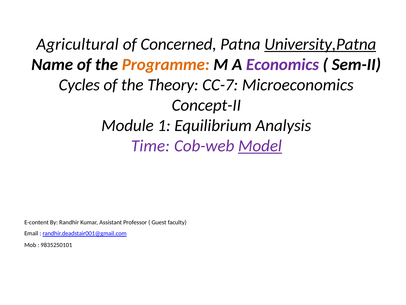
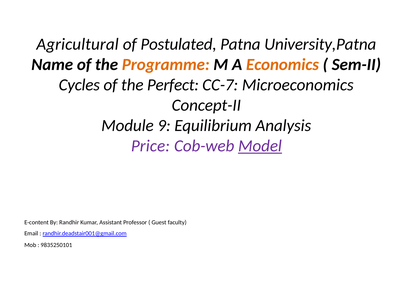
Concerned: Concerned -> Postulated
University,Patna underline: present -> none
Economics colour: purple -> orange
Theory: Theory -> Perfect
1: 1 -> 9
Time: Time -> Price
